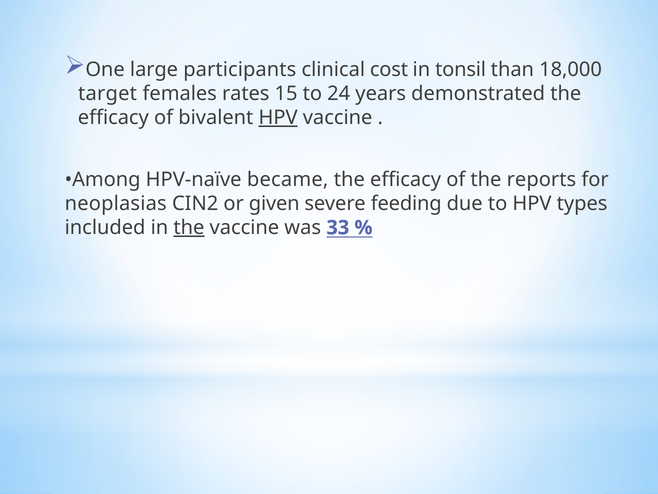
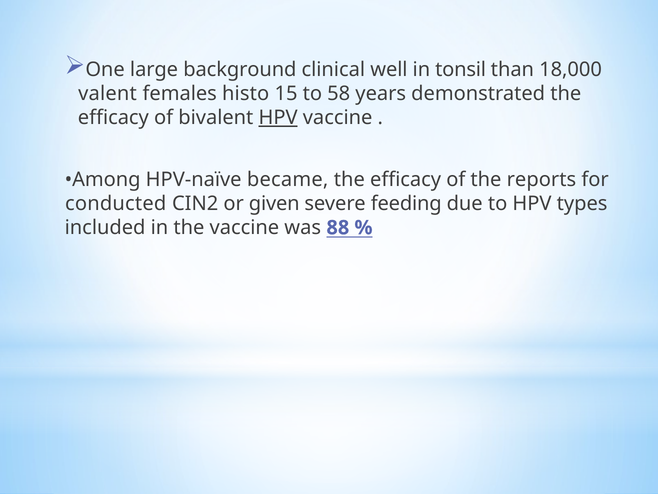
participants: participants -> background
cost: cost -> well
target: target -> valent
rates: rates -> histo
24: 24 -> 58
neoplasias: neoplasias -> conducted
the at (189, 227) underline: present -> none
33: 33 -> 88
